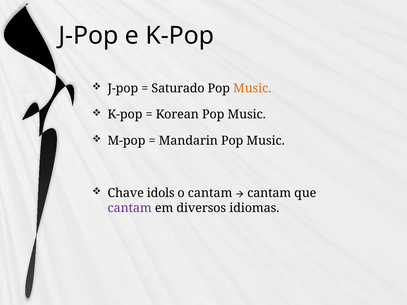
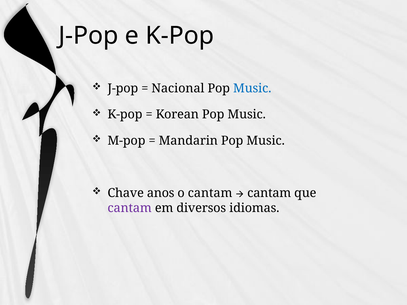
Saturado: Saturado -> Nacional
Music at (252, 88) colour: orange -> blue
idols: idols -> anos
